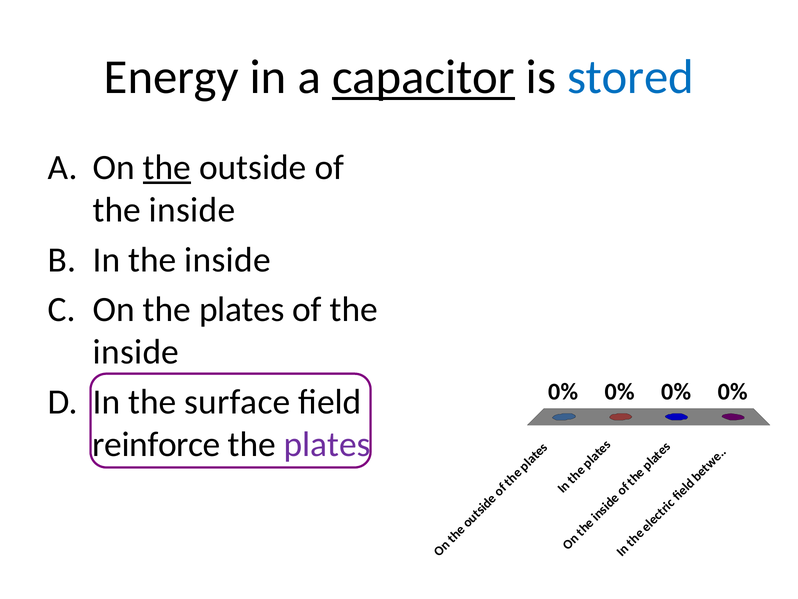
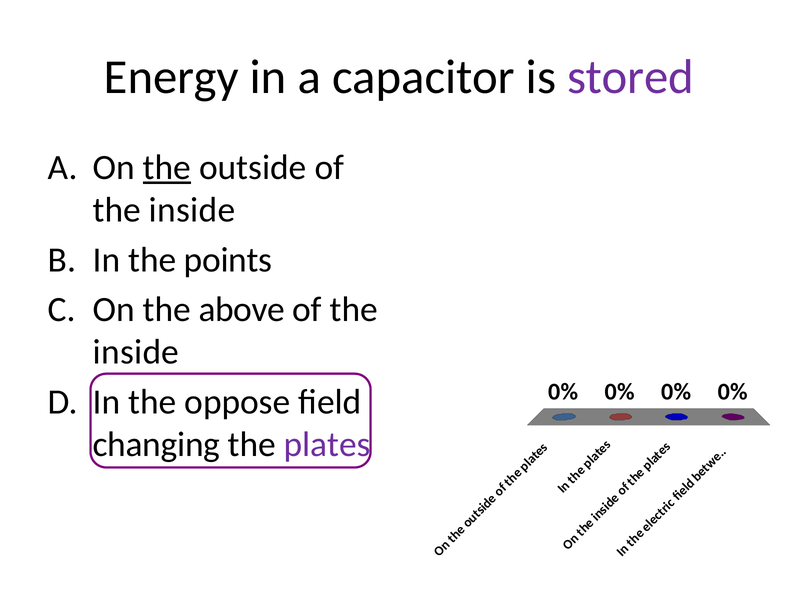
capacitor underline: present -> none
stored colour: blue -> purple
In the inside: inside -> points
On the plates: plates -> above
surface: surface -> oppose
reinforce: reinforce -> changing
